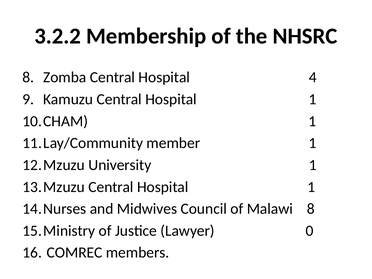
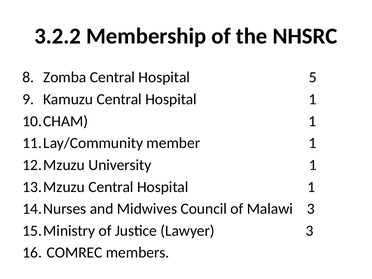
4: 4 -> 5
Malawi 8: 8 -> 3
Lawyer 0: 0 -> 3
